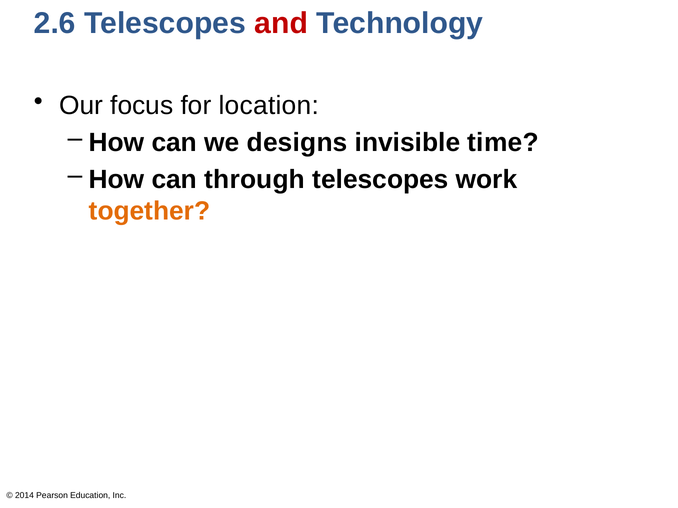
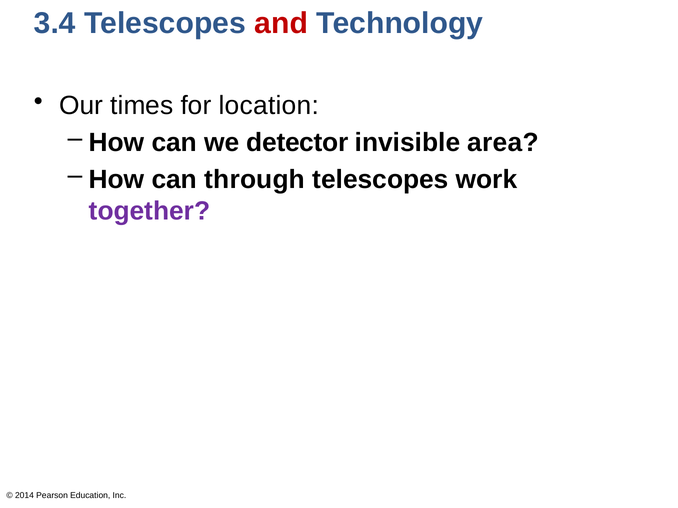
2.6: 2.6 -> 3.4
focus: focus -> times
designs: designs -> detector
time: time -> area
together colour: orange -> purple
